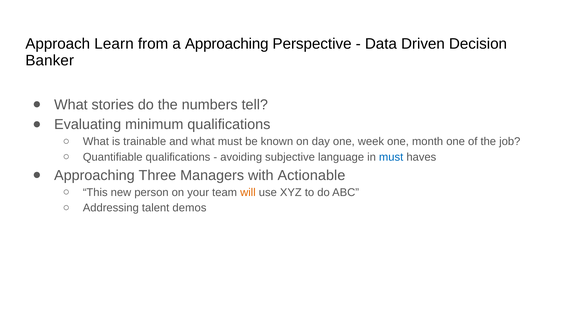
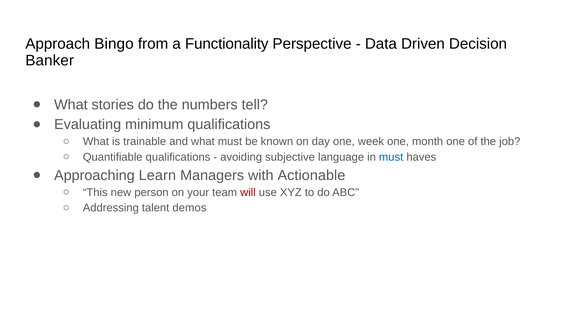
Learn: Learn -> Bingo
a Approaching: Approaching -> Functionality
Three: Three -> Learn
will colour: orange -> red
